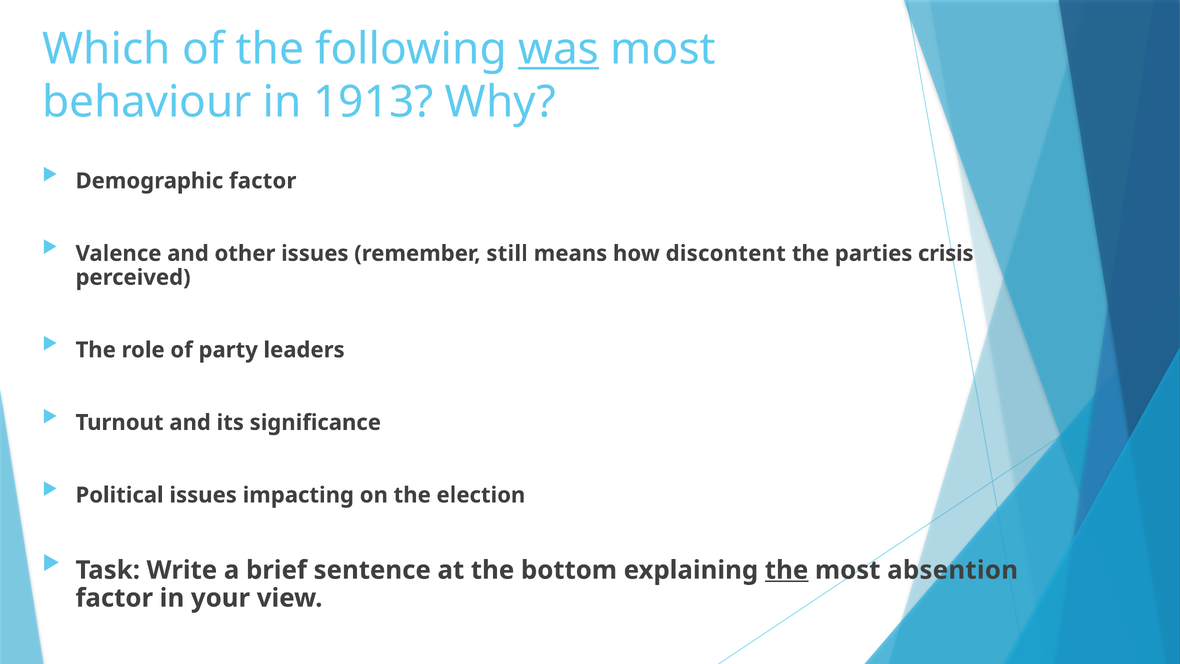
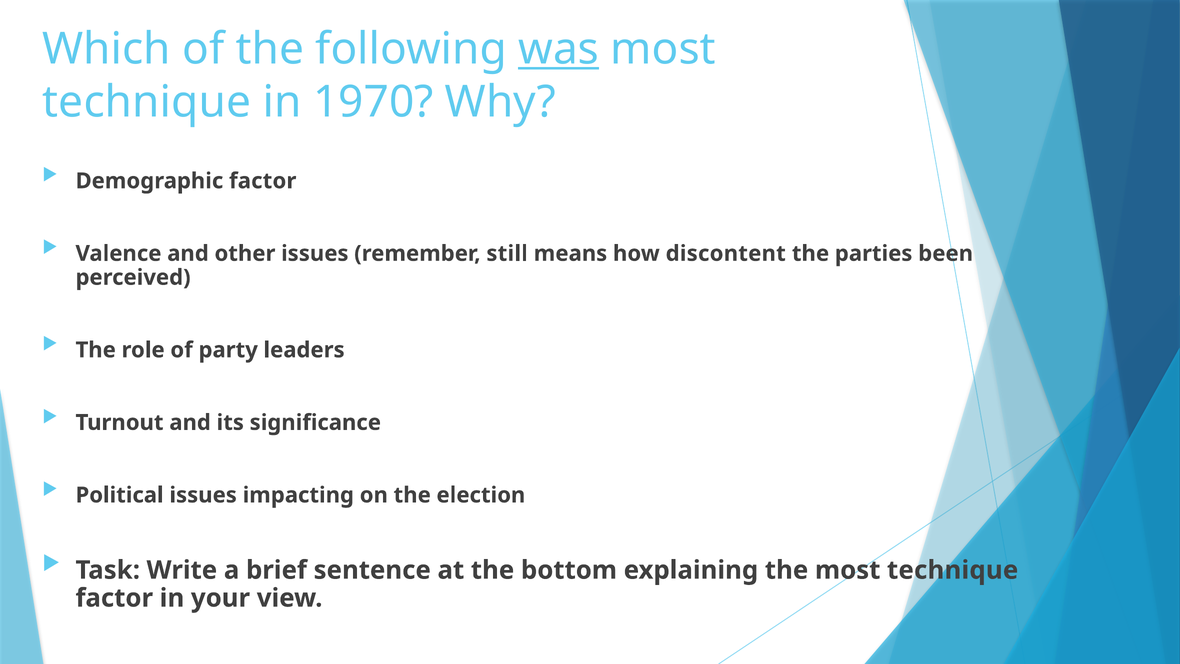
behaviour at (147, 102): behaviour -> technique
1913: 1913 -> 1970
crisis: crisis -> been
the at (787, 570) underline: present -> none
absention at (953, 570): absention -> technique
